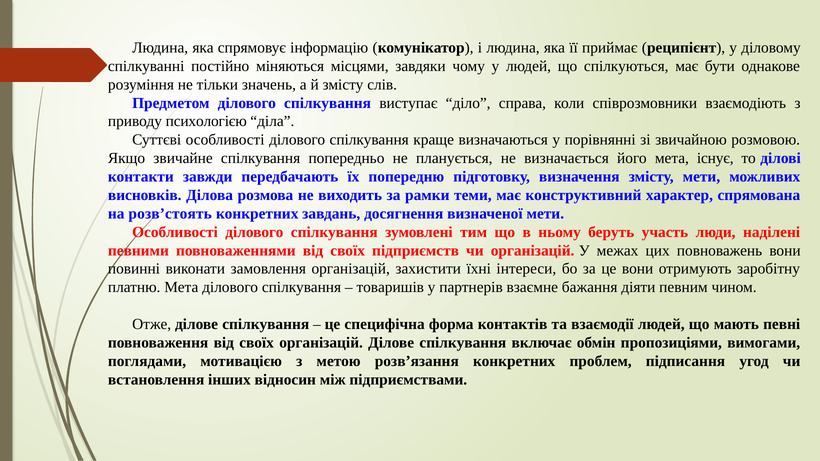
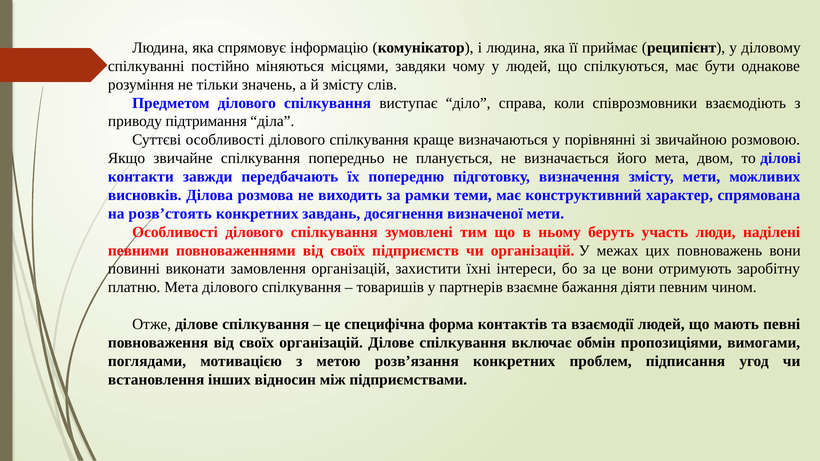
психологією: психологією -> підтримання
існує: існує -> двом
